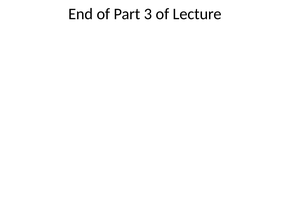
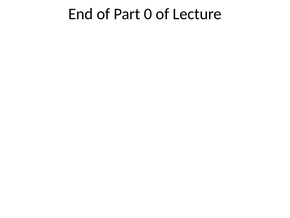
3: 3 -> 0
